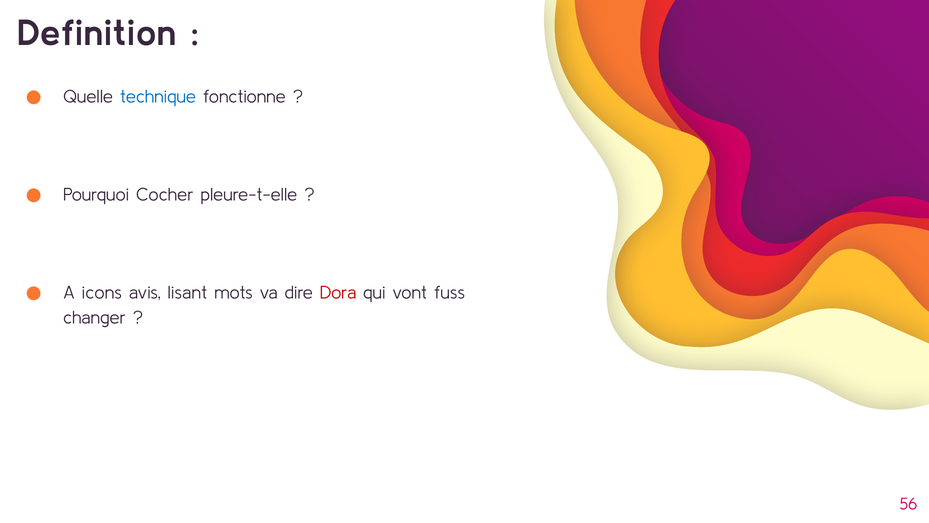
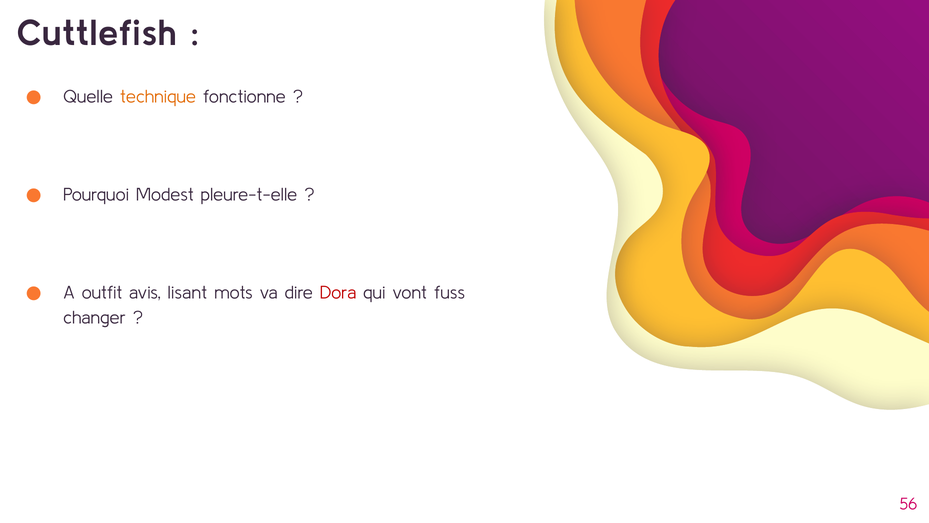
Definition: Definition -> Cuttlefish
technique colour: blue -> orange
Cocher: Cocher -> Modest
icons: icons -> outfit
